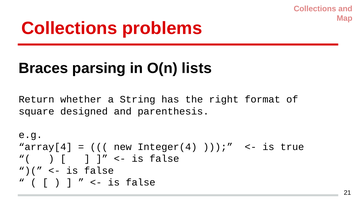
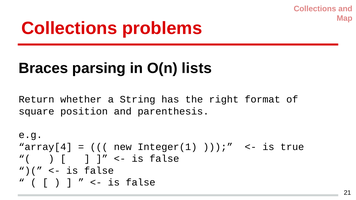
designed: designed -> position
Integer(4: Integer(4 -> Integer(1
